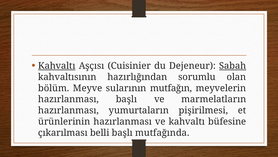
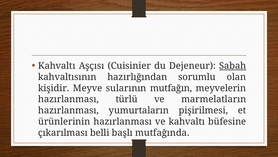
Kahvaltı at (57, 66) underline: present -> none
bölüm: bölüm -> kişidir
hazırlanması başlı: başlı -> türlü
